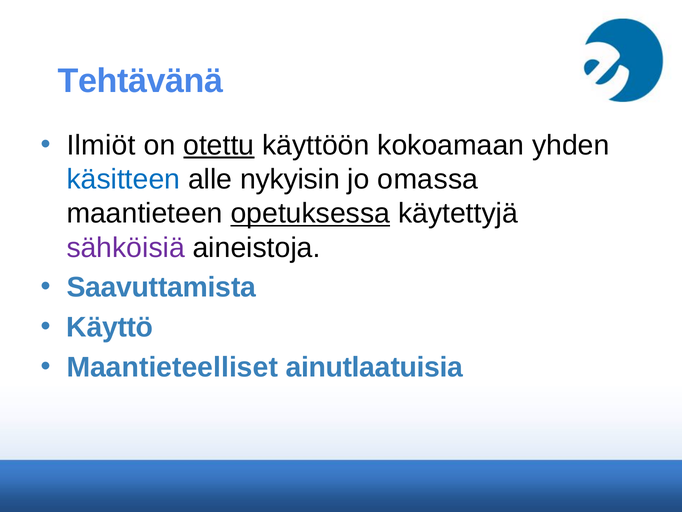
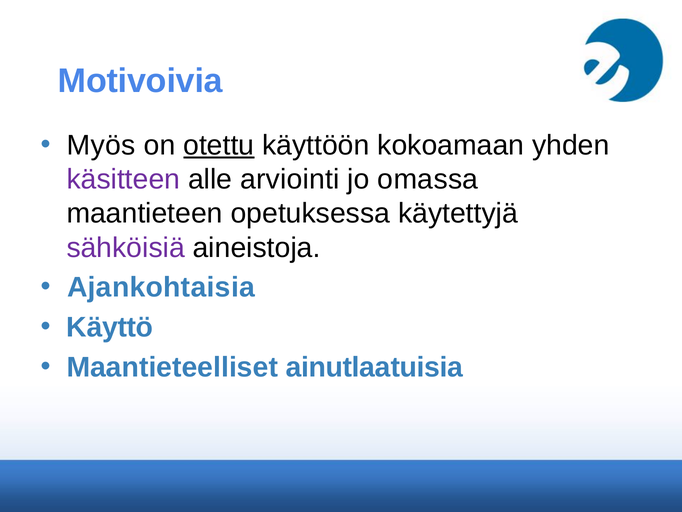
Tehtävänä: Tehtävänä -> Motivoivia
Ilmiöt: Ilmiöt -> Myös
käsitteen colour: blue -> purple
nykyisin: nykyisin -> arviointi
opetuksessa underline: present -> none
Saavuttamista: Saavuttamista -> Ajankohtaisia
